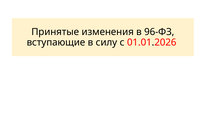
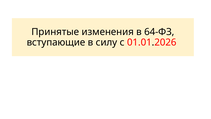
96-ФЗ: 96-ФЗ -> 64-ФЗ
